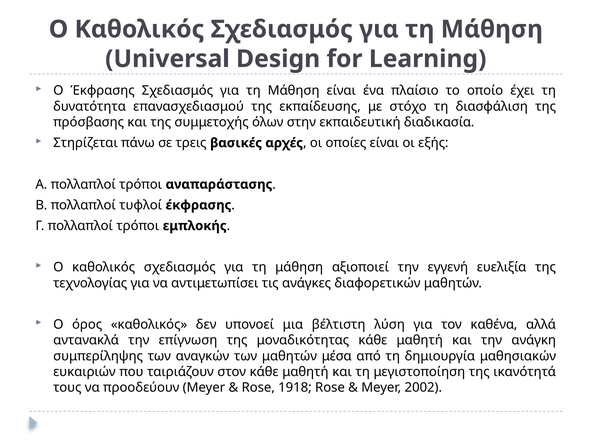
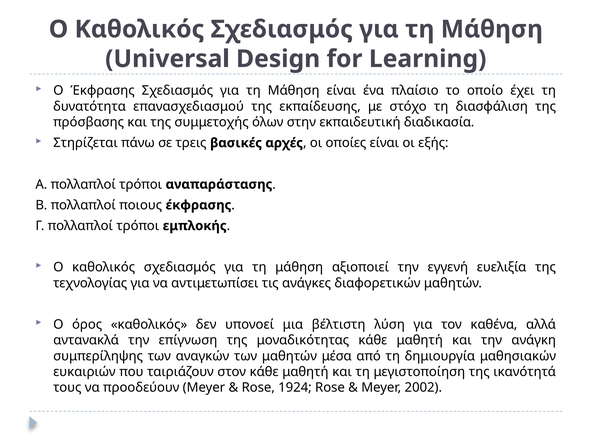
τυφλοί: τυφλοί -> ποιους
1918: 1918 -> 1924
